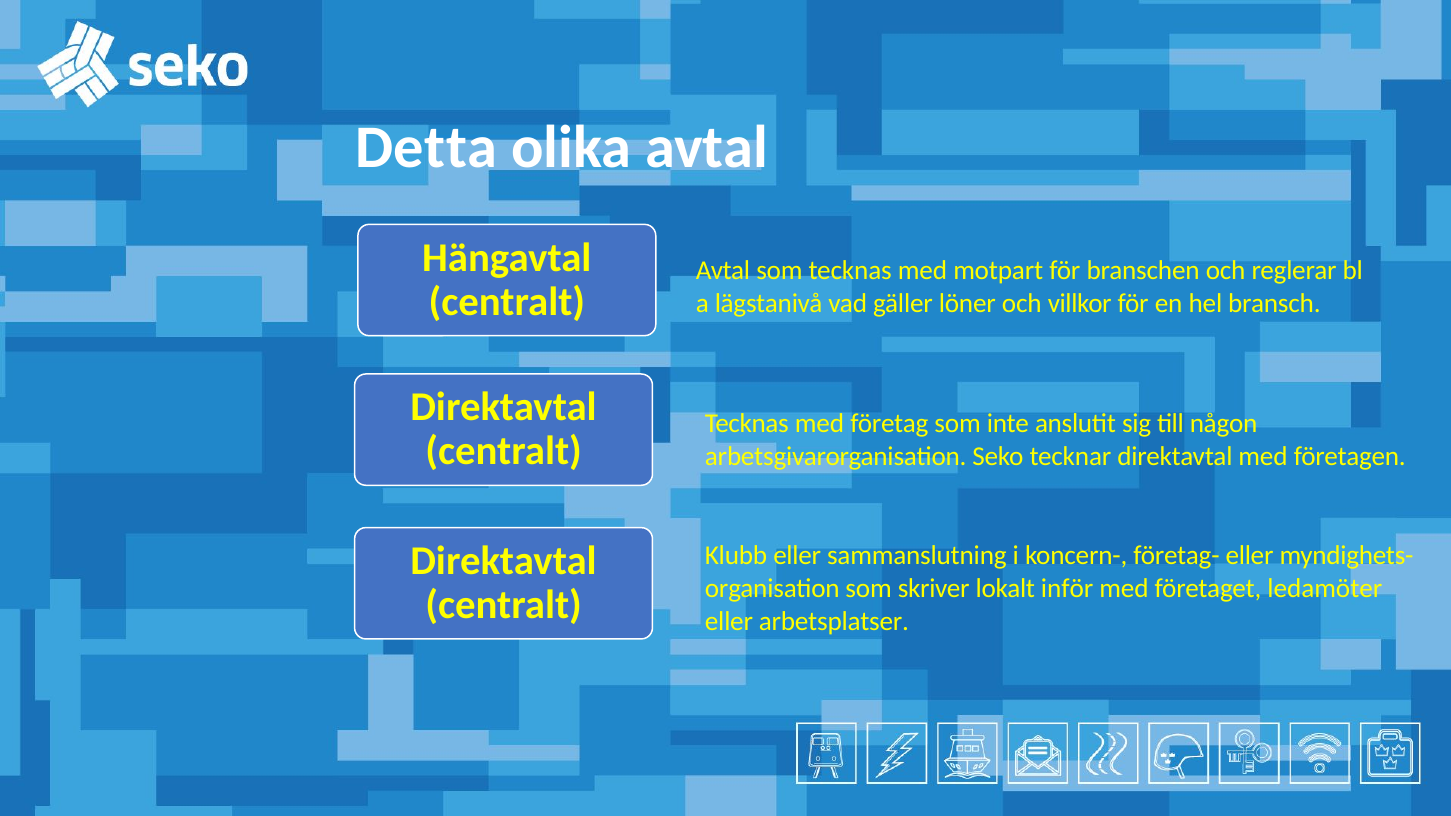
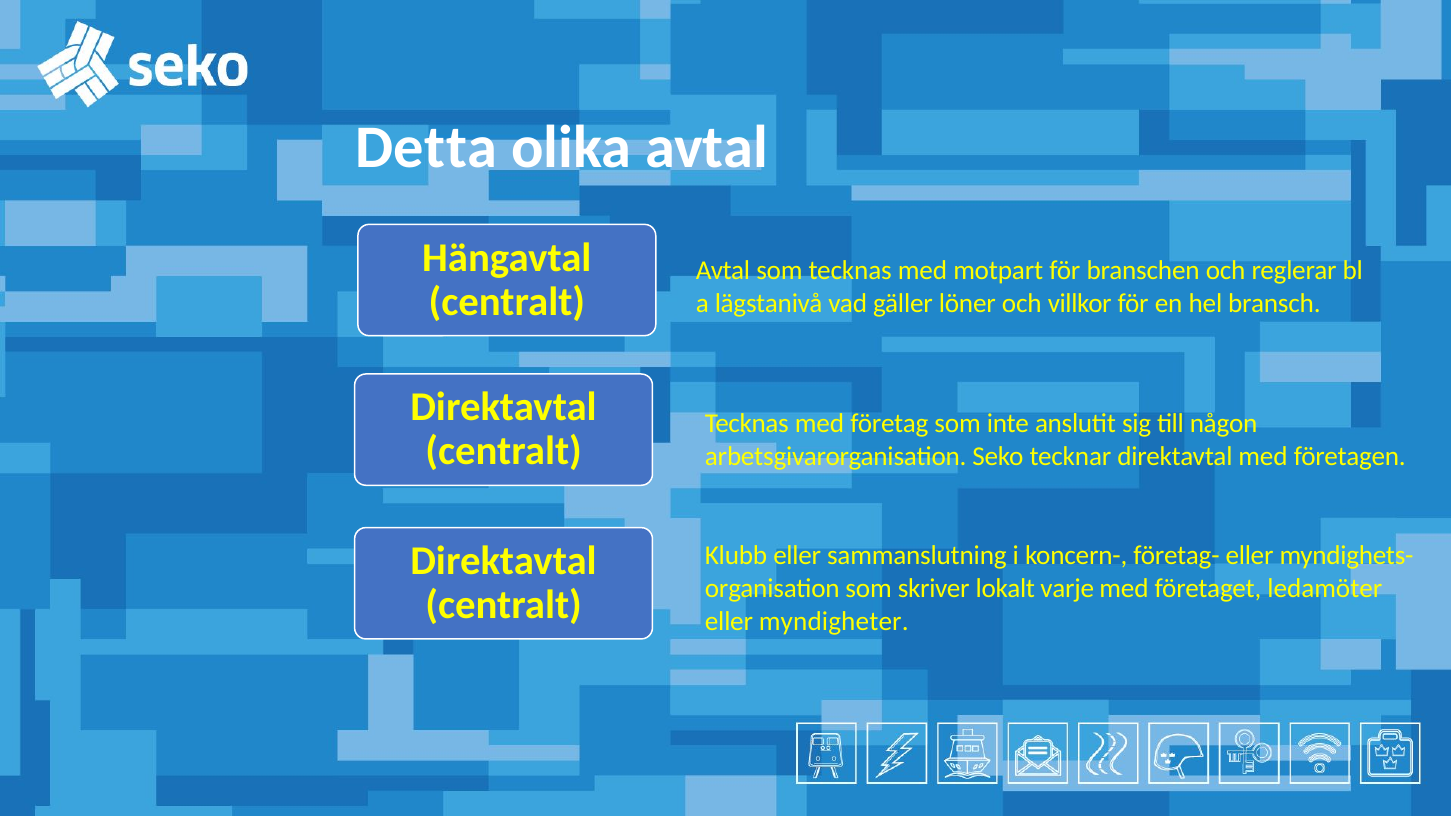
inför: inför -> varje
arbetsplatser: arbetsplatser -> myndigheter
